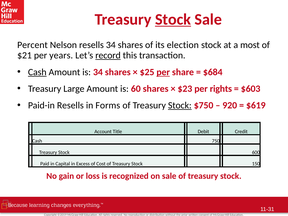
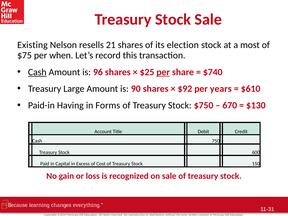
Stock at (173, 19) underline: present -> none
Percent: Percent -> Existing
resells 34: 34 -> 21
$21: $21 -> $75
years: years -> when
record underline: present -> none
is 34: 34 -> 96
$684: $684 -> $740
60: 60 -> 90
$23: $23 -> $92
per rights: rights -> years
$603: $603 -> $610
Paid-in Resells: Resells -> Having
Stock at (180, 105) underline: present -> none
920: 920 -> 670
$619: $619 -> $130
